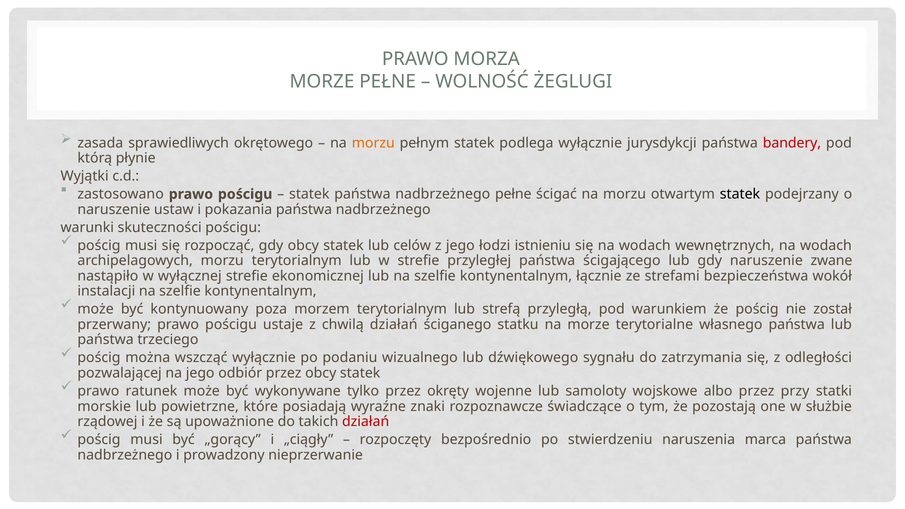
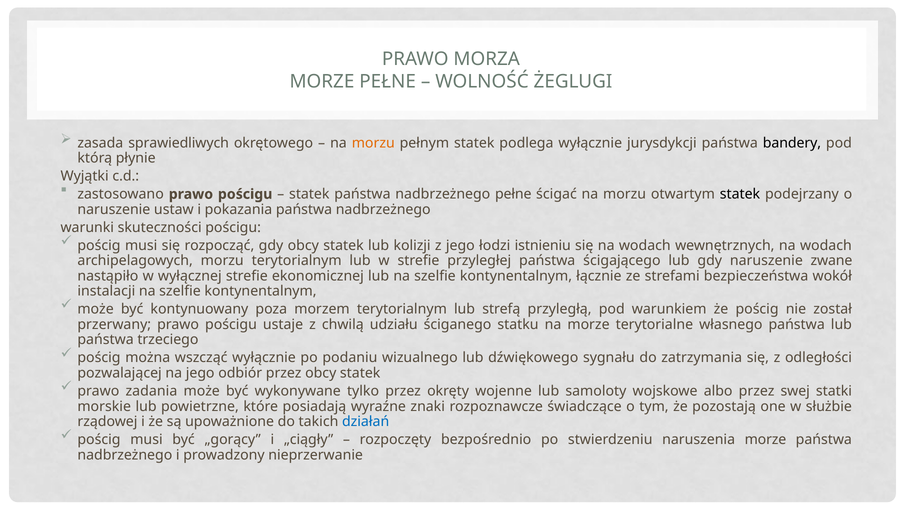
bandery colour: red -> black
celów: celów -> kolizji
chwilą działań: działań -> udziału
ratunek: ratunek -> zadania
przy: przy -> swej
działań at (366, 422) colour: red -> blue
naruszenia marca: marca -> morze
